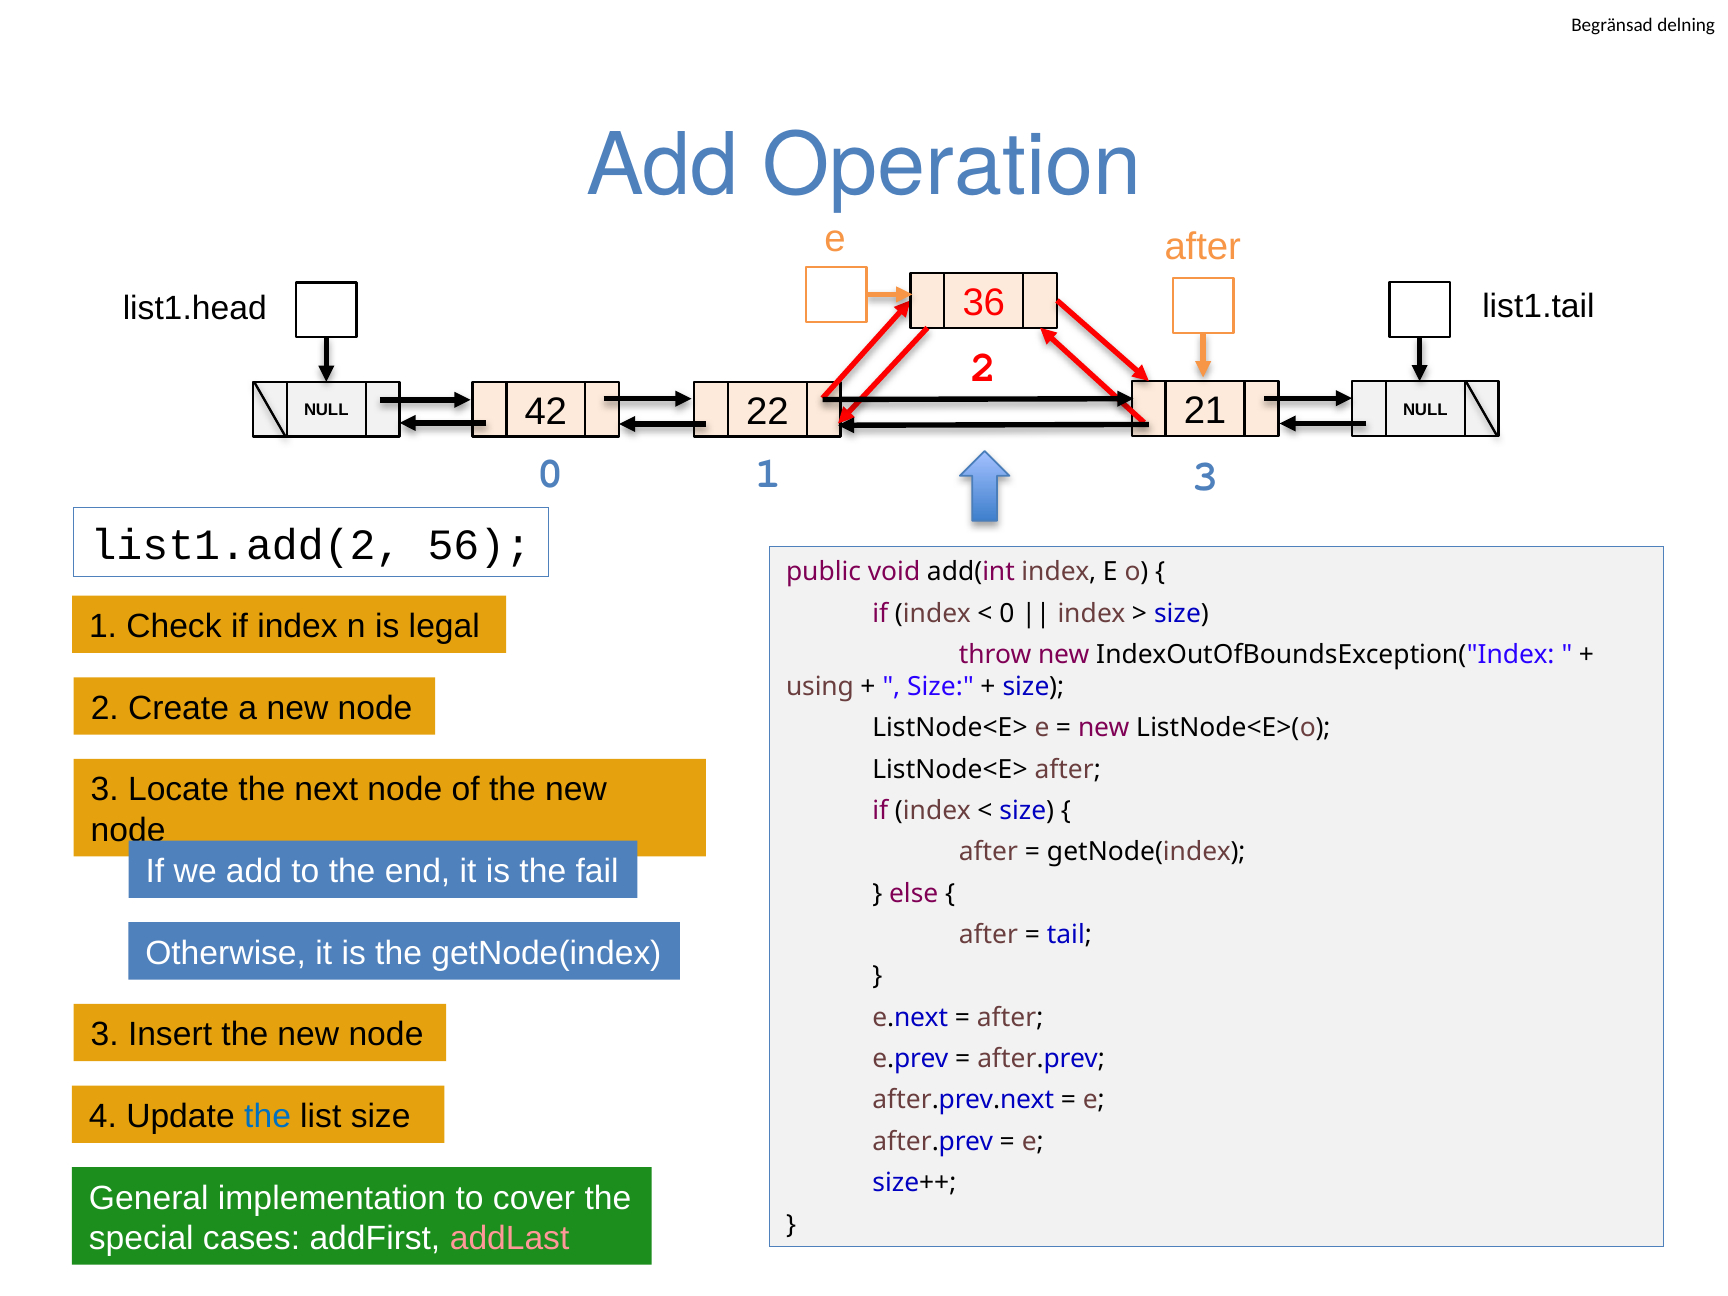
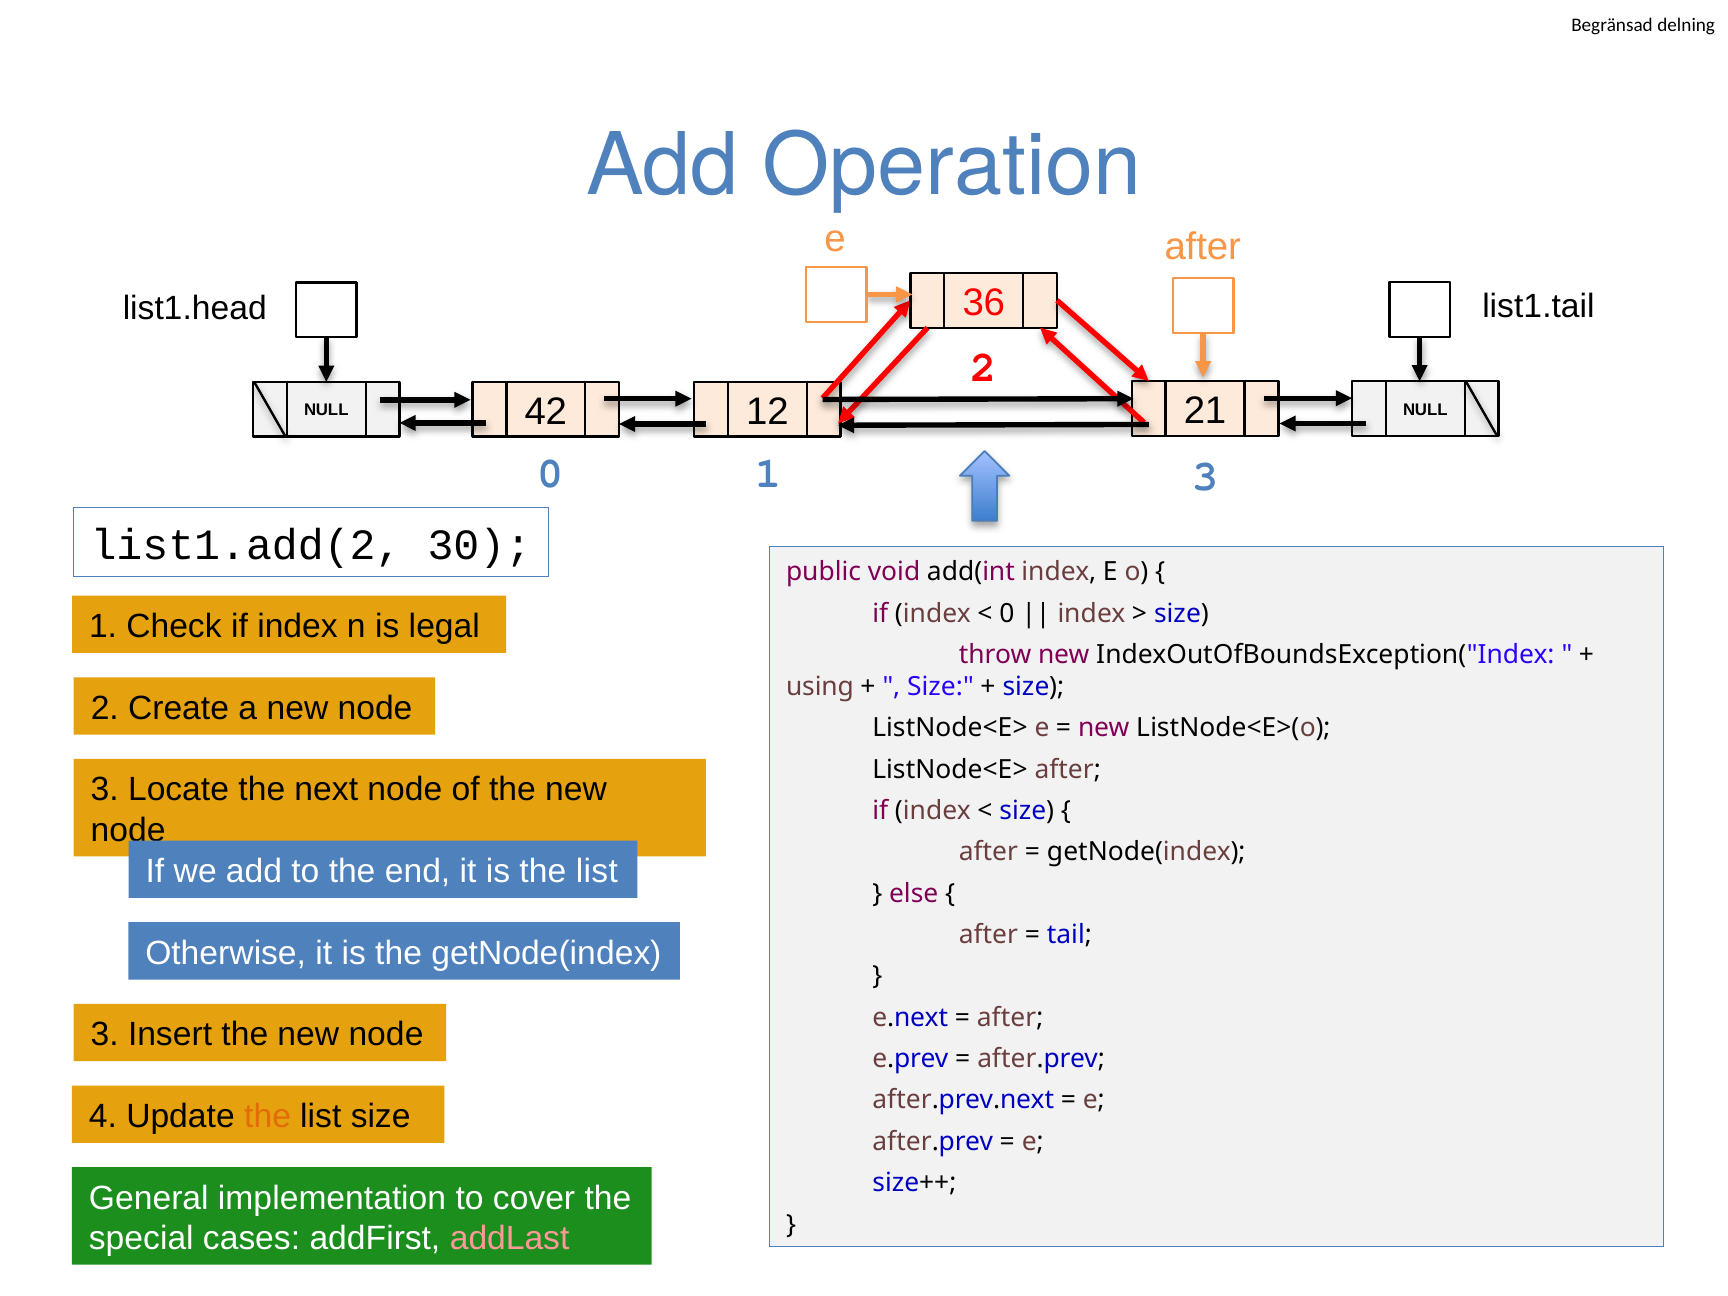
22: 22 -> 12
56: 56 -> 30
is the fail: fail -> list
the at (268, 1117) colour: blue -> orange
